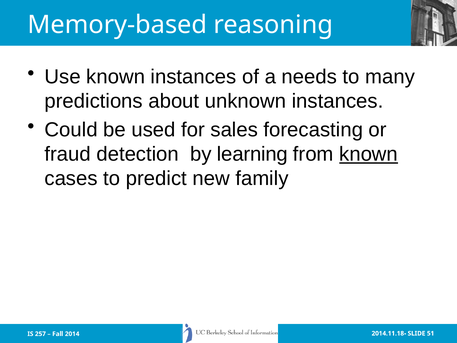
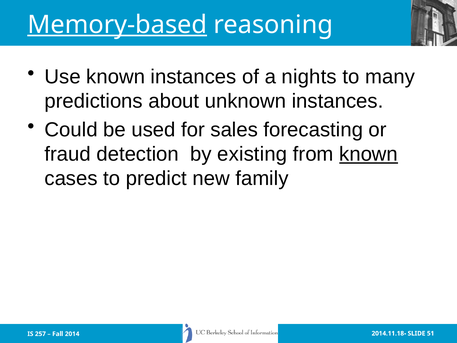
Memory-based underline: none -> present
needs: needs -> nights
learning: learning -> existing
